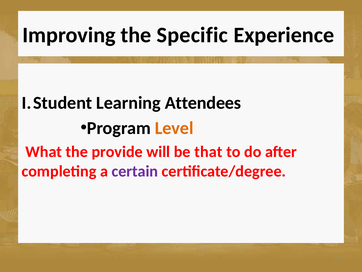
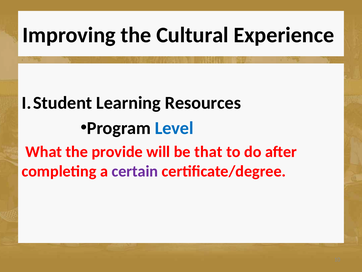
Specific: Specific -> Cultural
Attendees: Attendees -> Resources
Level colour: orange -> blue
